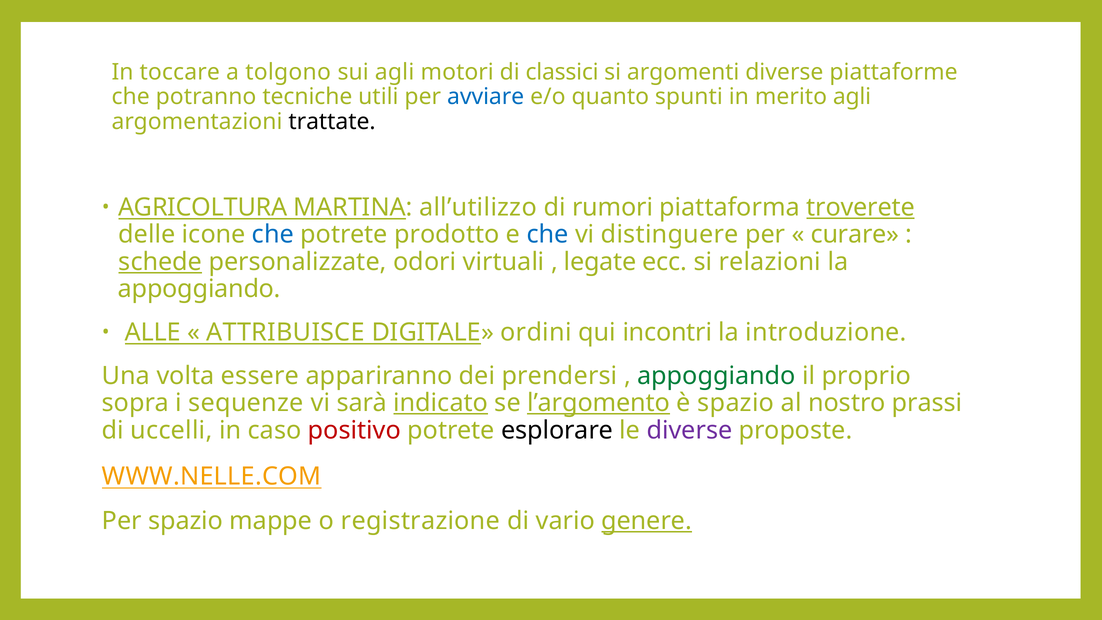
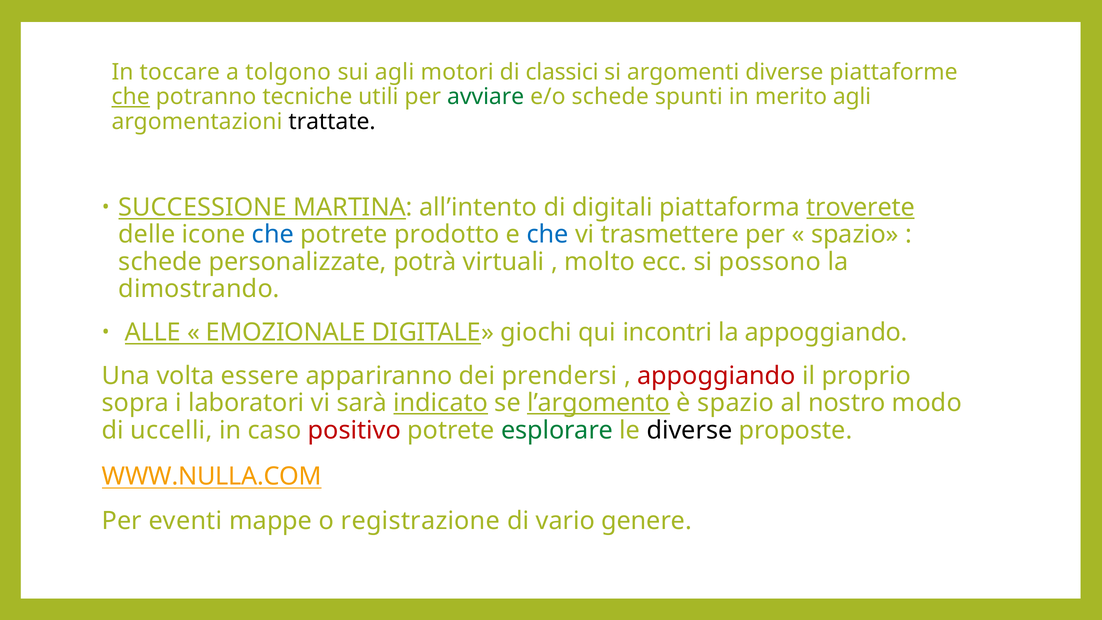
che at (131, 97) underline: none -> present
avviare colour: blue -> green
e/o quanto: quanto -> schede
AGRICOLTURA: AGRICOLTURA -> SUCCESSIONE
all’utilizzo: all’utilizzo -> all’intento
rumori: rumori -> digitali
distinguere: distinguere -> trasmettere
curare at (855, 234): curare -> spazio
schede at (160, 262) underline: present -> none
odori: odori -> potrà
legate: legate -> molto
relazioni: relazioni -> possono
appoggiando at (199, 289): appoggiando -> dimostrando
ATTRIBUISCE: ATTRIBUISCE -> EMOZIONALE
ordini: ordini -> giochi
la introduzione: introduzione -> appoggiando
appoggiando at (717, 376) colour: green -> red
sequenze: sequenze -> laboratori
prassi: prassi -> modo
esplorare colour: black -> green
diverse at (690, 430) colour: purple -> black
WWW.NELLE.COM: WWW.NELLE.COM -> WWW.NULLA.COM
Per spazio: spazio -> eventi
genere underline: present -> none
